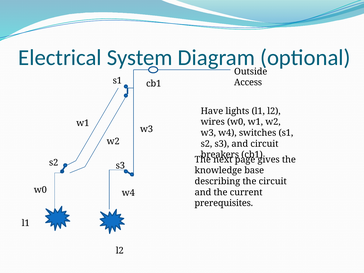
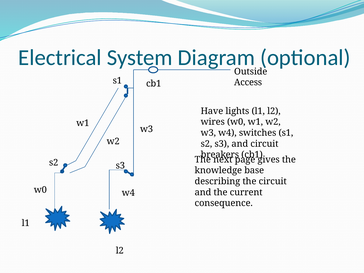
prerequisites: prerequisites -> consequence
